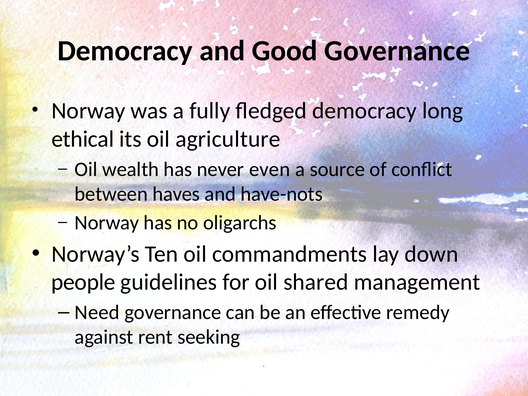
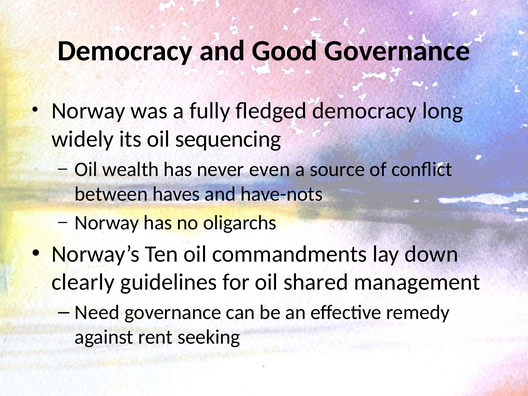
ethical: ethical -> widely
agriculture: agriculture -> sequencing
people: people -> clearly
